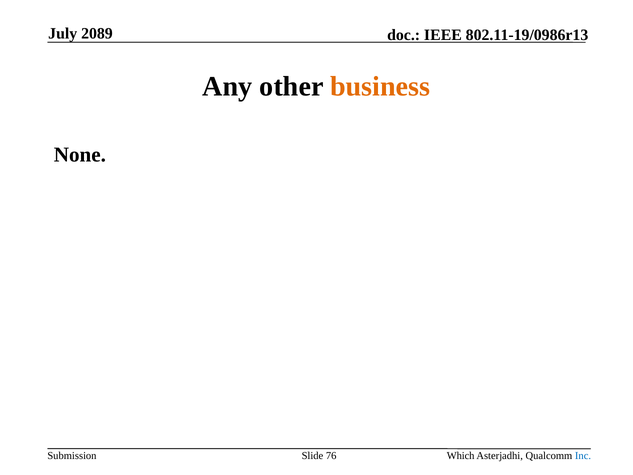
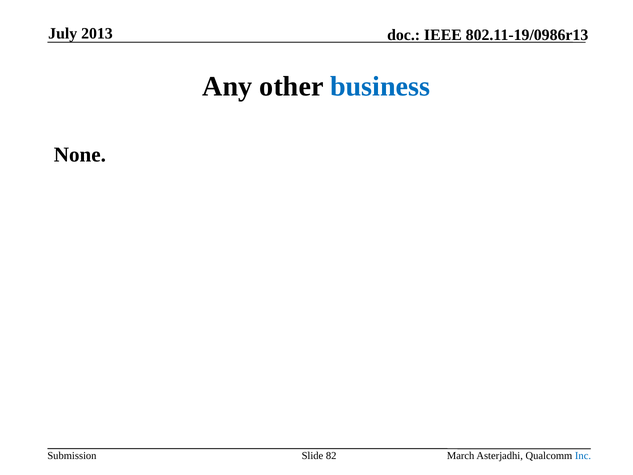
2089: 2089 -> 2013
business colour: orange -> blue
76: 76 -> 82
Which: Which -> March
